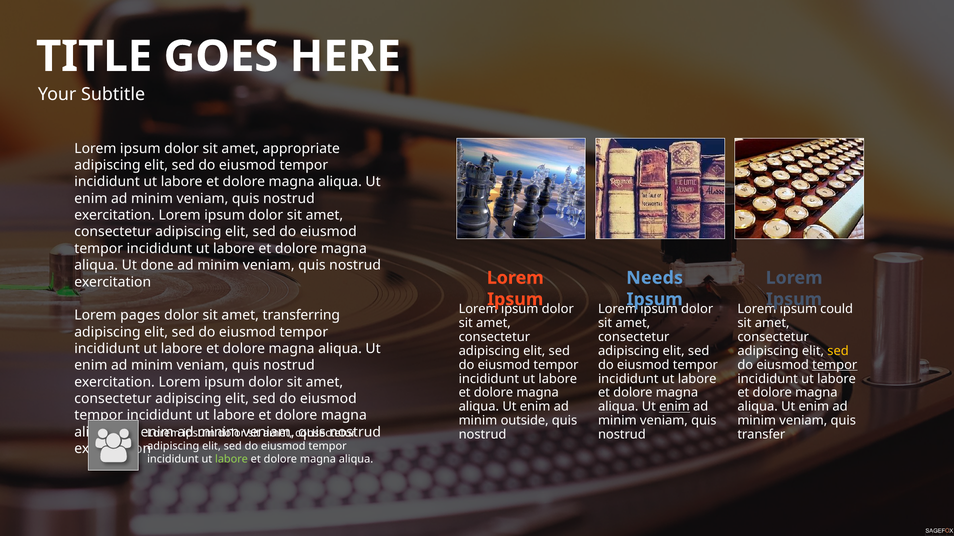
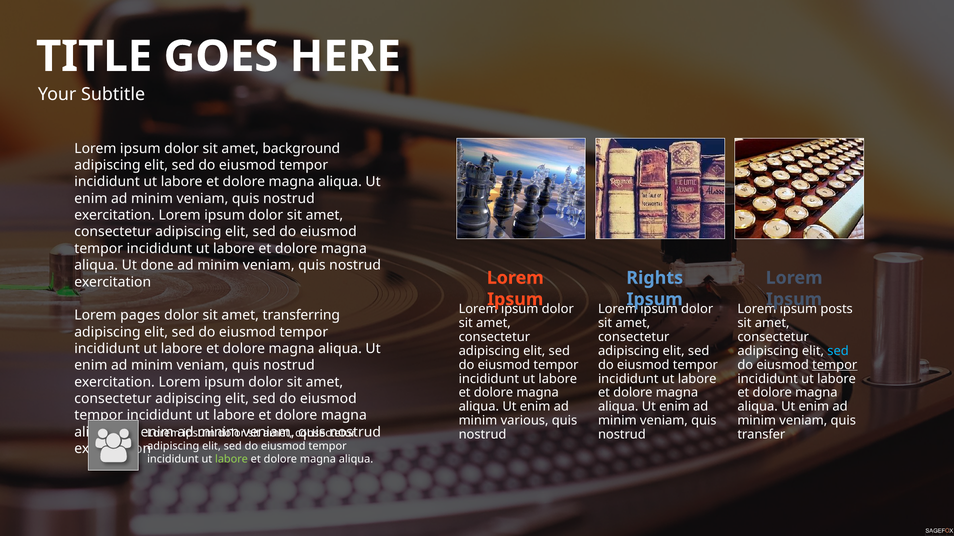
appropriate: appropriate -> background
Needs: Needs -> Rights
could: could -> posts
sed at (838, 351) colour: yellow -> light blue
enim at (674, 407) underline: present -> none
outside: outside -> various
